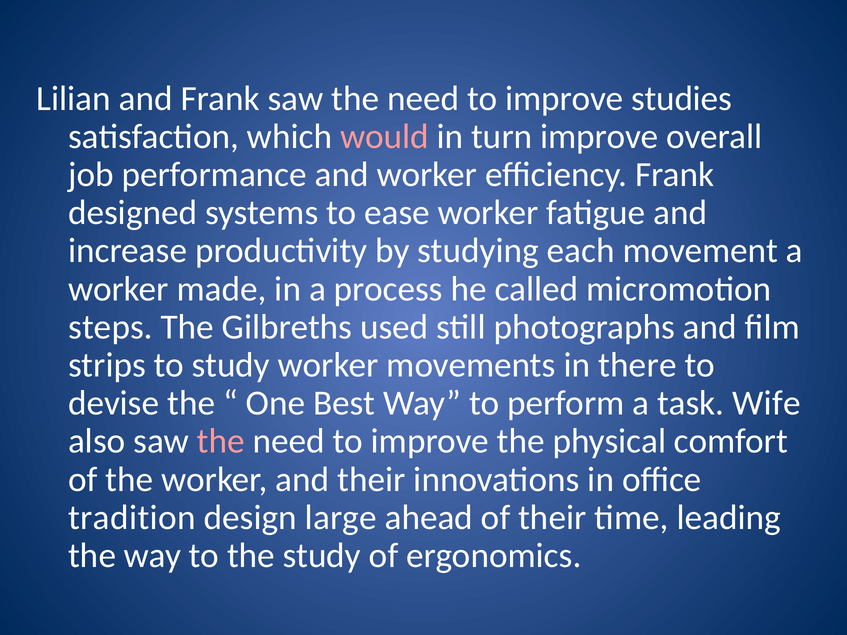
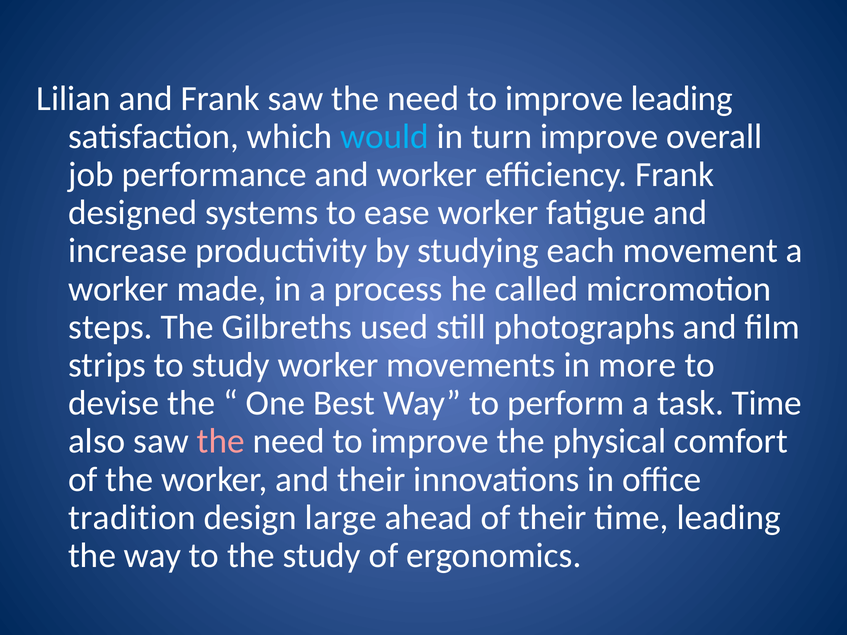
improve studies: studies -> leading
would colour: pink -> light blue
there: there -> more
task Wife: Wife -> Time
